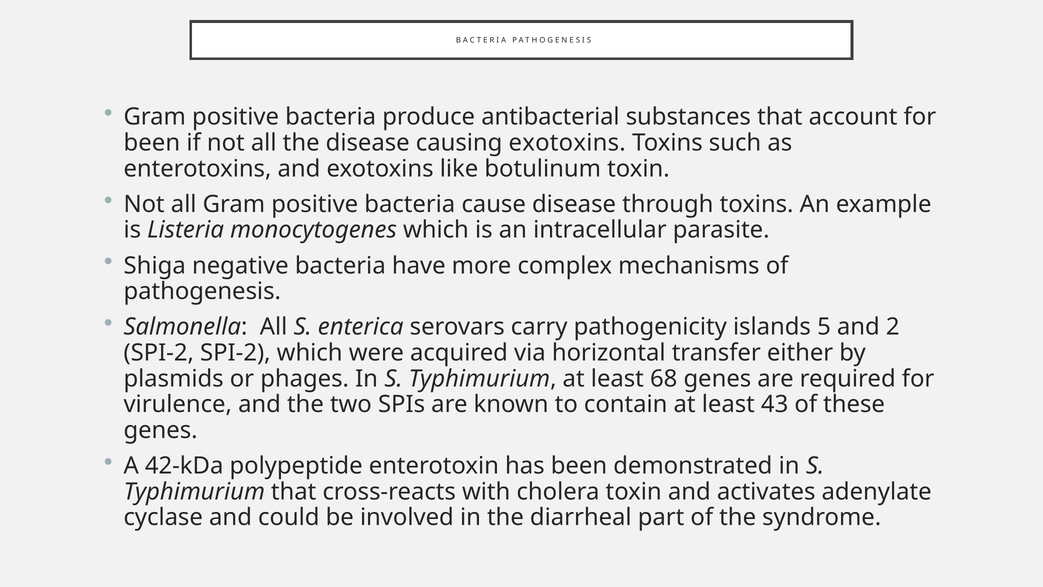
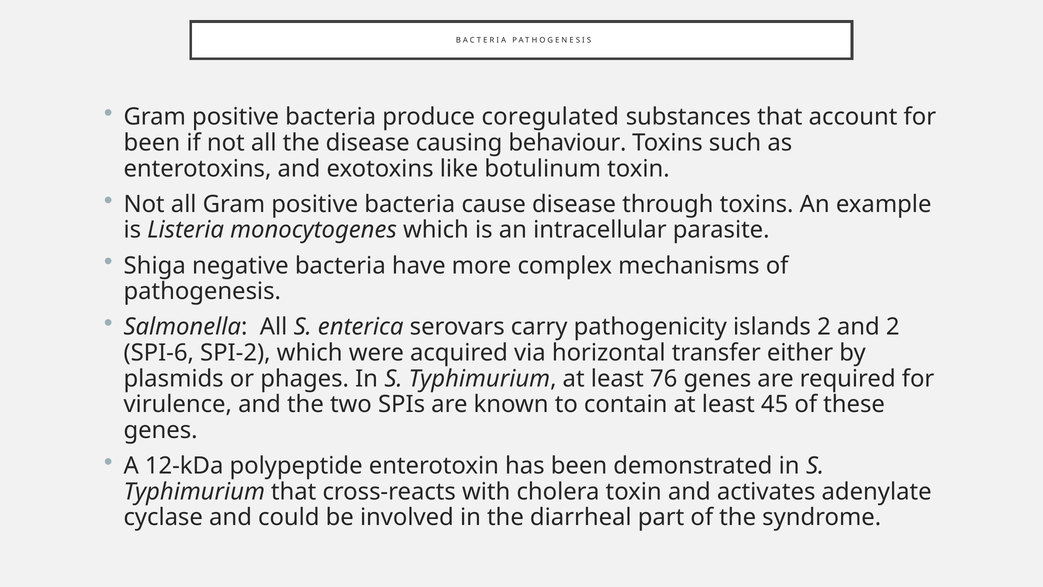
antibacterial: antibacterial -> coregulated
causing exotoxins: exotoxins -> behaviour
islands 5: 5 -> 2
SPI-2 at (159, 353): SPI-2 -> SPI-6
68: 68 -> 76
43: 43 -> 45
42-kDa: 42-kDa -> 12-kDa
